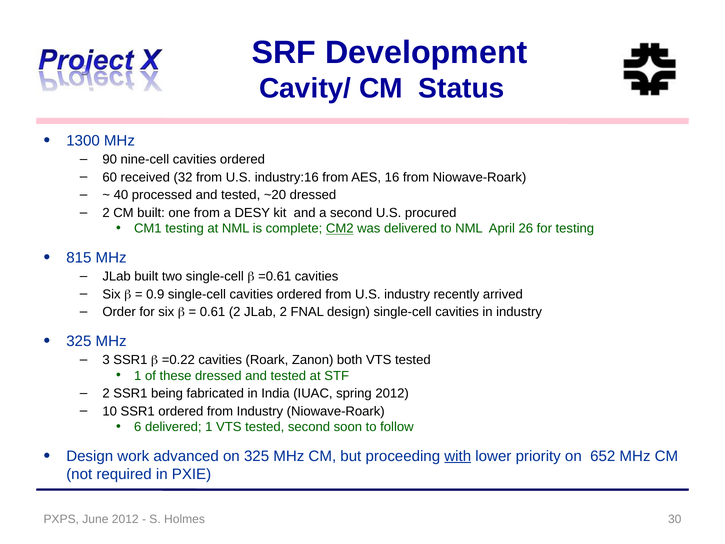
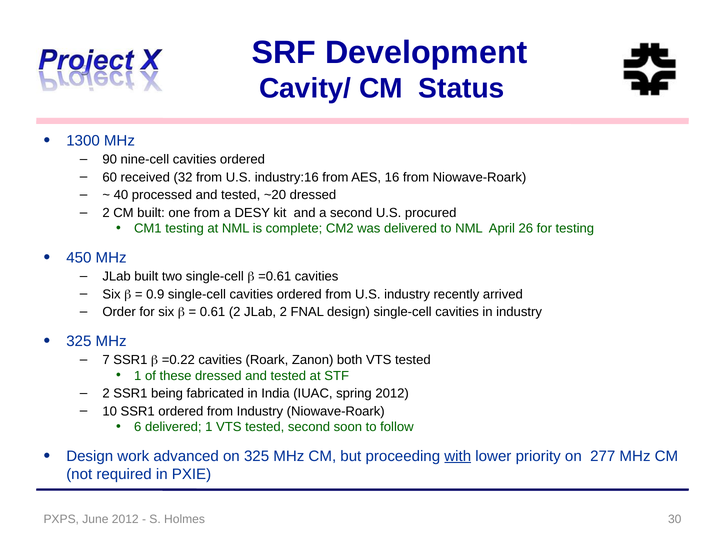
CM2 underline: present -> none
815: 815 -> 450
3: 3 -> 7
652: 652 -> 277
